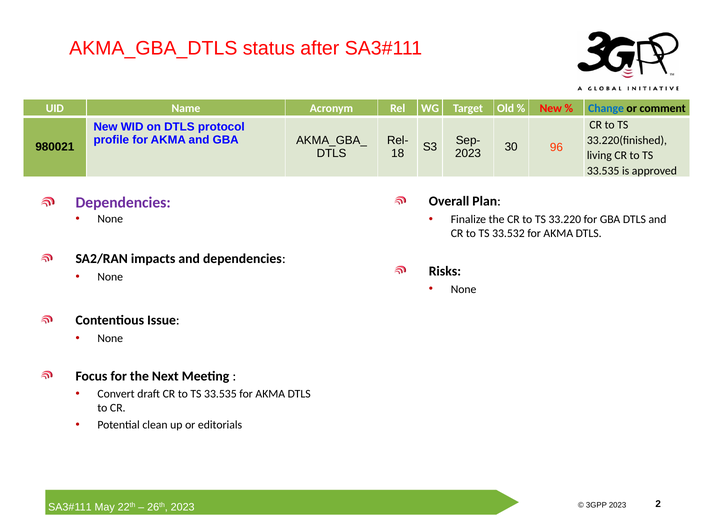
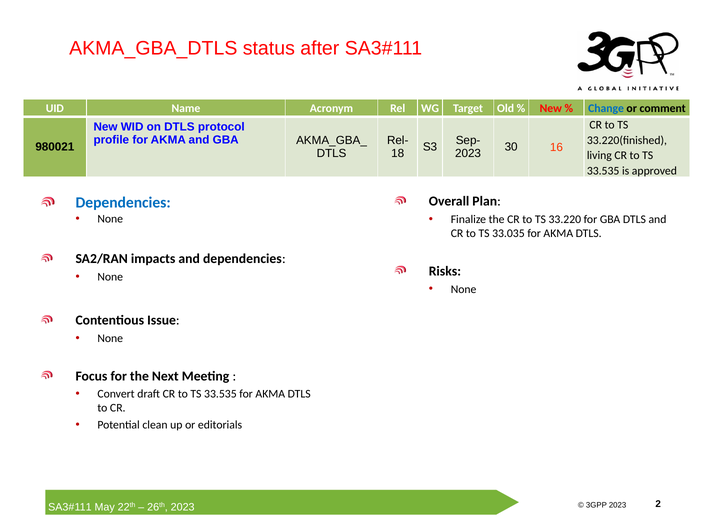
96: 96 -> 16
Dependencies at (123, 203) colour: purple -> blue
33.532: 33.532 -> 33.035
